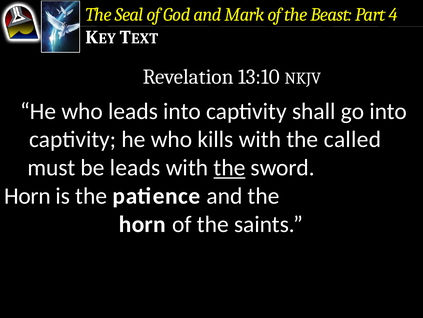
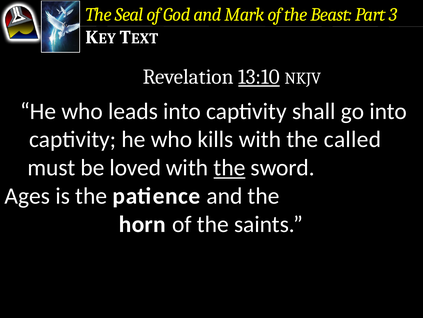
4: 4 -> 3
13:10 underline: none -> present
be leads: leads -> loved
Horn at (27, 196): Horn -> Ages
